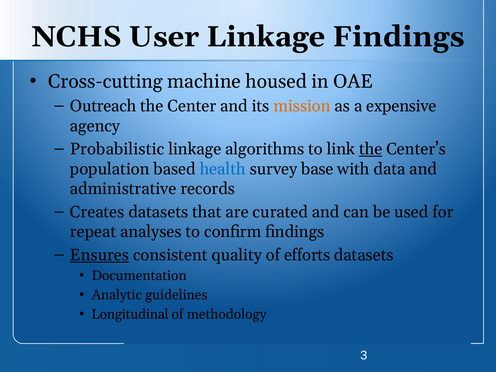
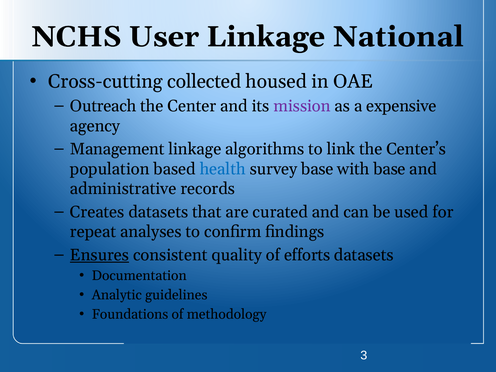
Linkage Findings: Findings -> National
machine: machine -> collected
mission colour: orange -> purple
Probabilistic: Probabilistic -> Management
the at (371, 149) underline: present -> none
with data: data -> base
Longitudinal: Longitudinal -> Foundations
